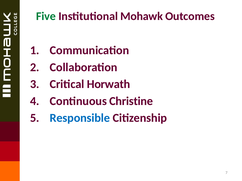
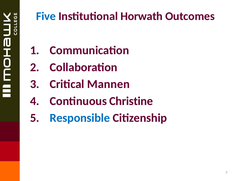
Five colour: green -> blue
Mohawk: Mohawk -> Horwath
Horwath: Horwath -> Mannen
